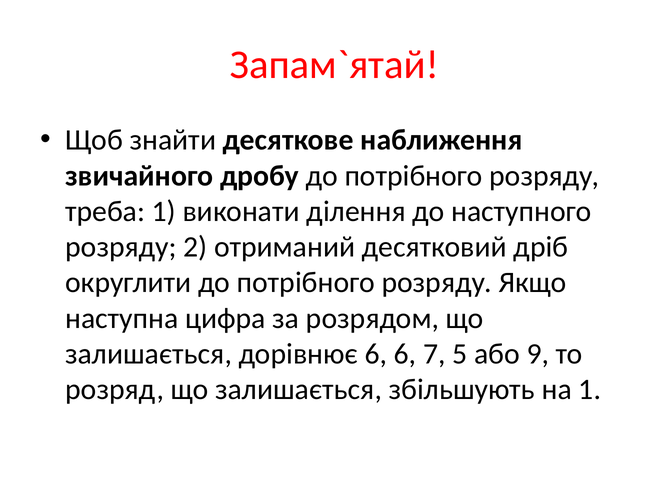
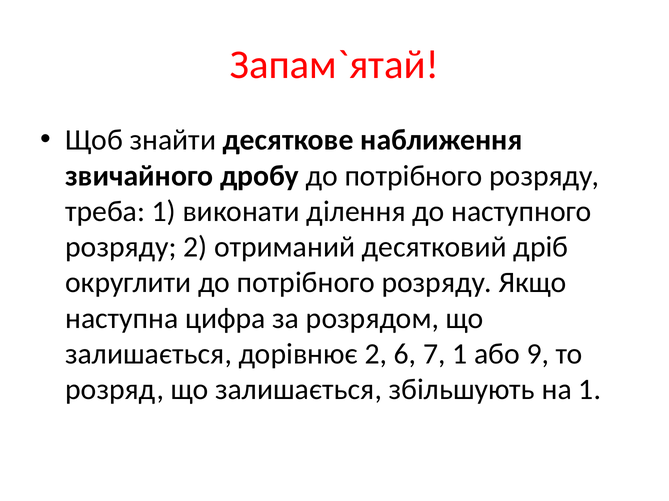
дорівнює 6: 6 -> 2
7 5: 5 -> 1
